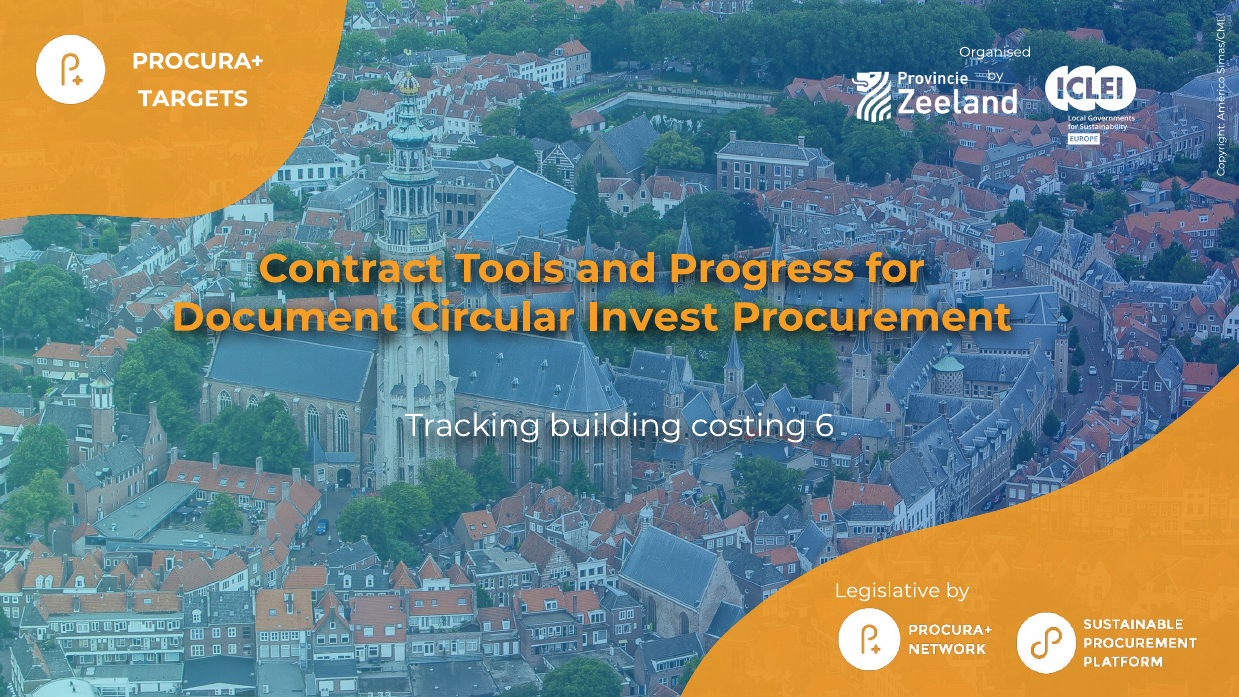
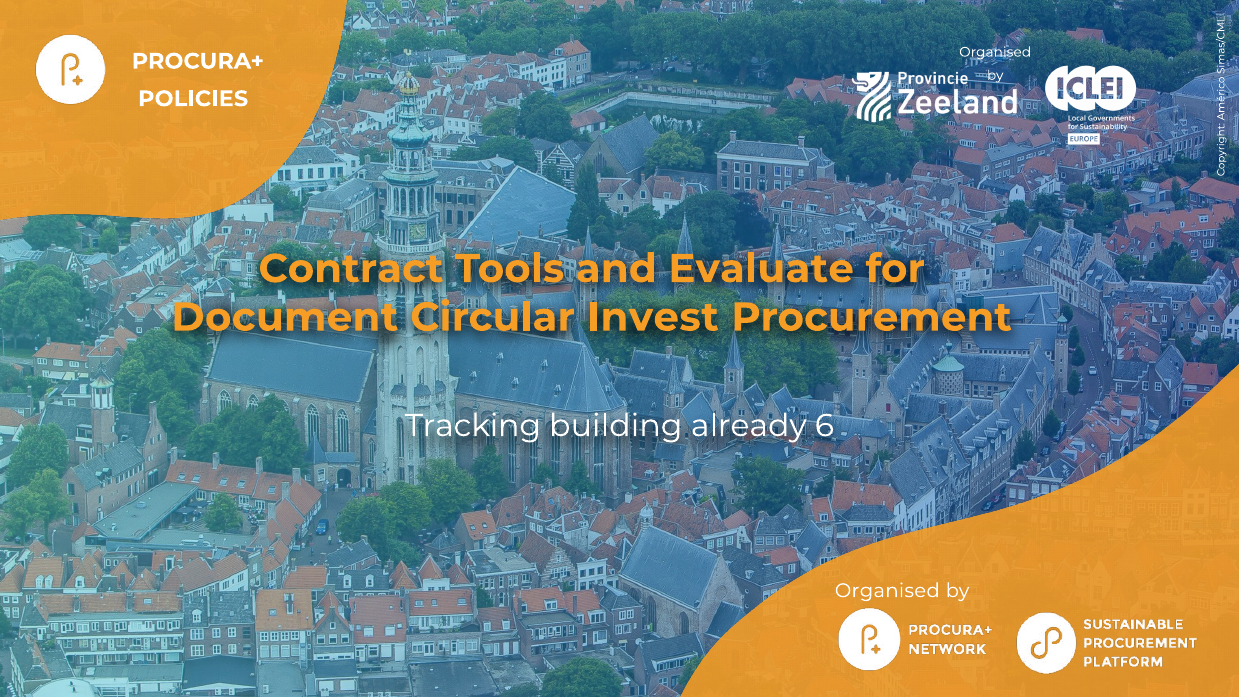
TARGETS: TARGETS -> POLICIES
Progress: Progress -> Evaluate
costing: costing -> already
Legislative at (887, 591): Legislative -> Organised
